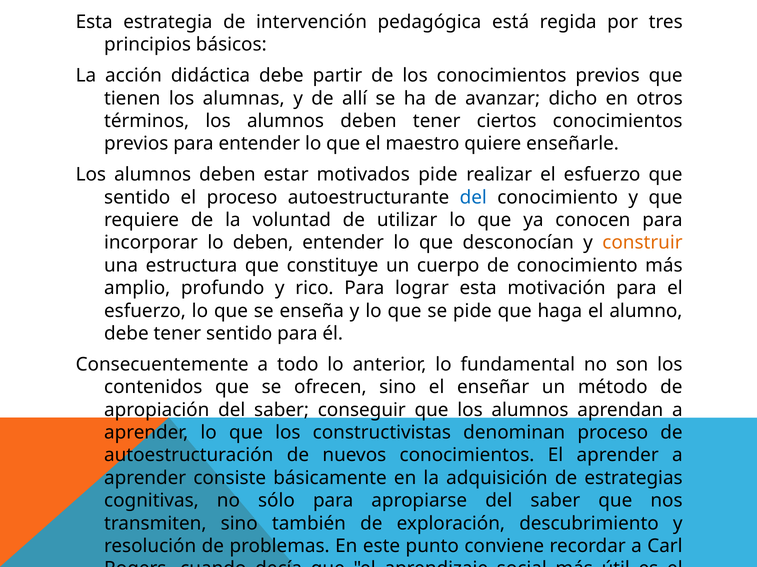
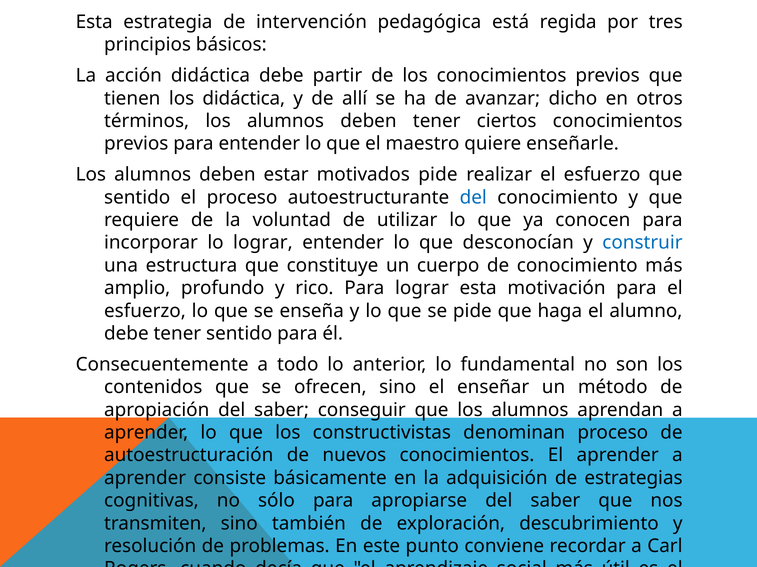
los alumnas: alumnas -> didáctica
lo deben: deben -> lograr
construir colour: orange -> blue
